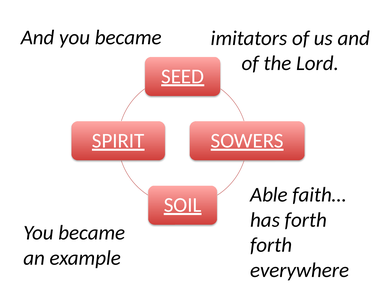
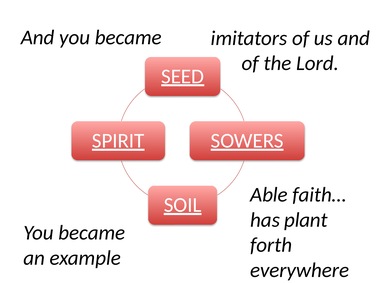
forth at (306, 220): forth -> plant
